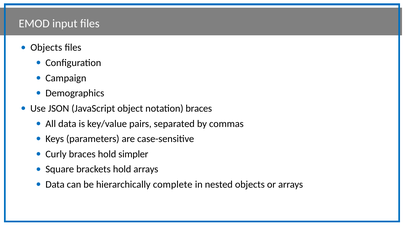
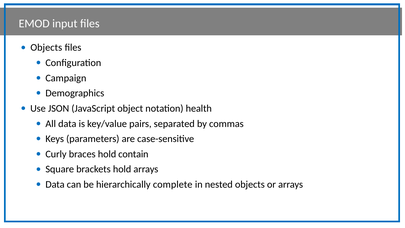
notation braces: braces -> health
simpler: simpler -> contain
